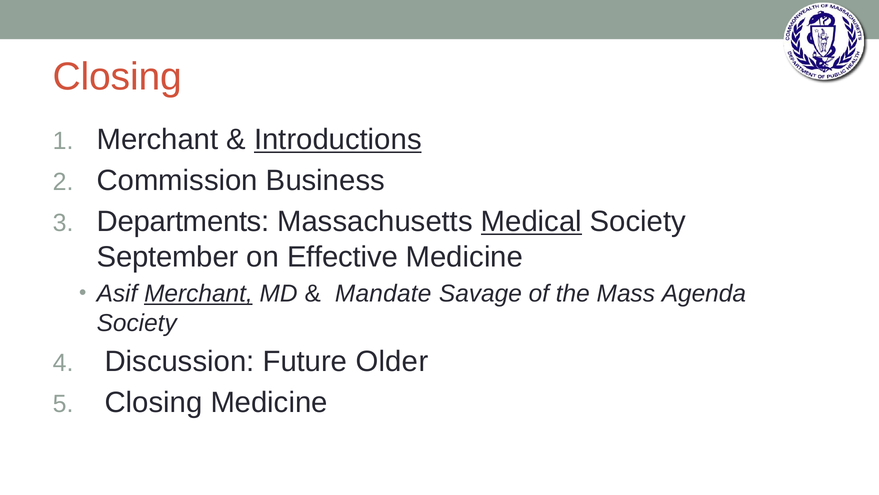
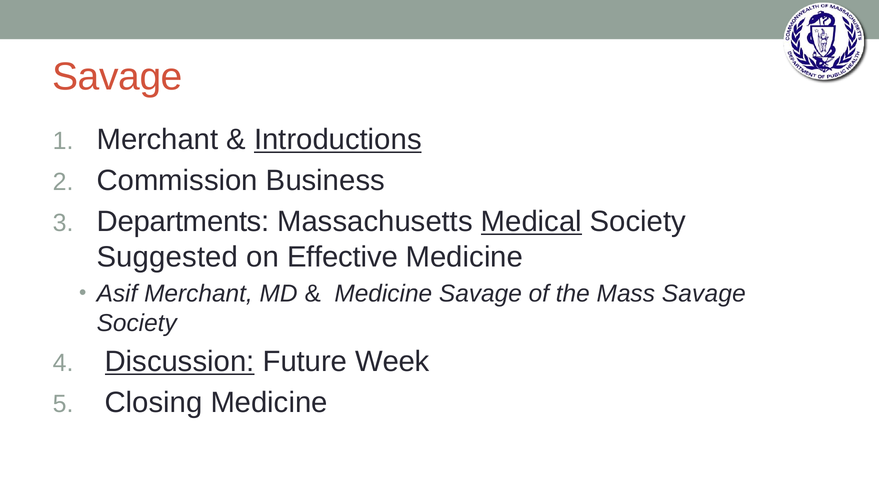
Closing at (117, 77): Closing -> Savage
September: September -> Suggested
Merchant at (198, 293) underline: present -> none
Mandate at (383, 293): Mandate -> Medicine
Mass Agenda: Agenda -> Savage
Discussion underline: none -> present
Older: Older -> Week
